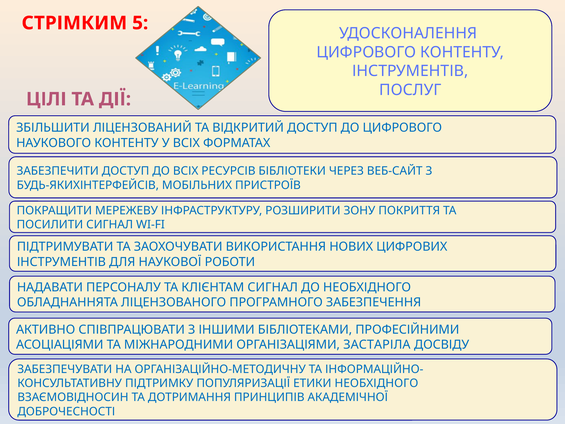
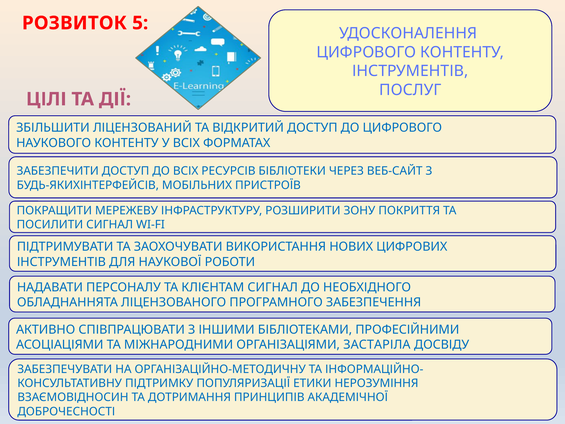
СТРІМКИМ: СТРІМКИМ -> РОЗВИТОК
ЕТИКИ НЕОБХІДНОГО: НЕОБХІДНОГО -> НЕРОЗУМІННЯ
